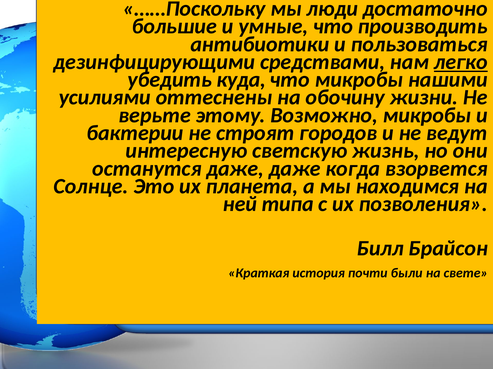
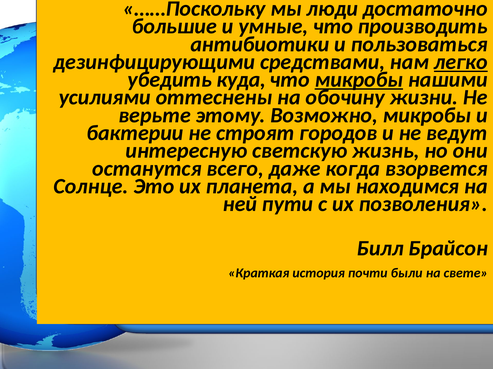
микробы at (359, 80) underline: none -> present
останутся даже: даже -> всего
типа: типа -> пути
